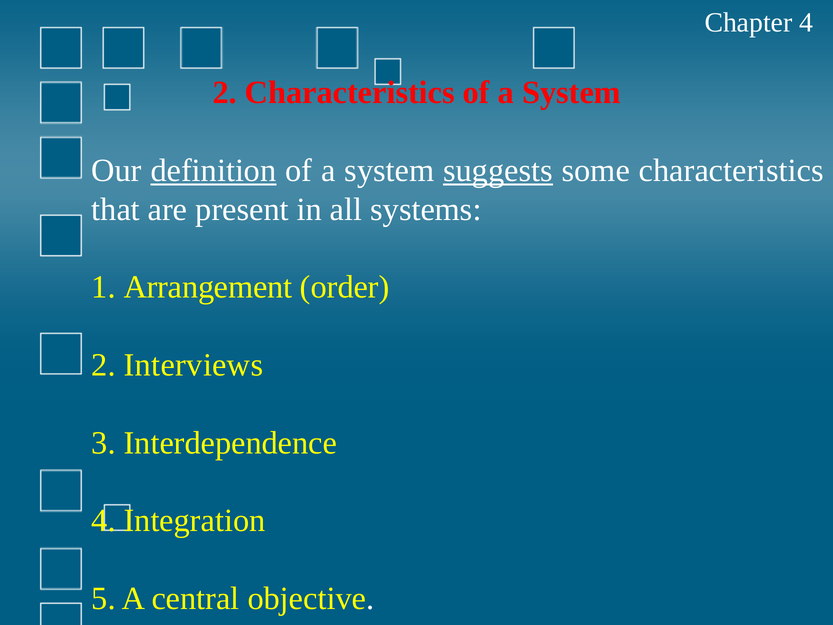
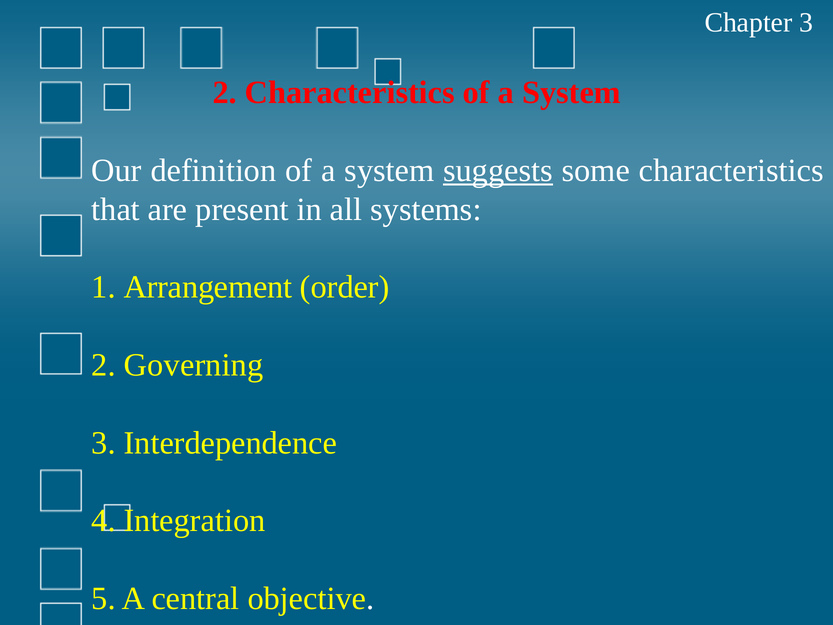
Chapter 4: 4 -> 3
definition underline: present -> none
Interviews: Interviews -> Governing
